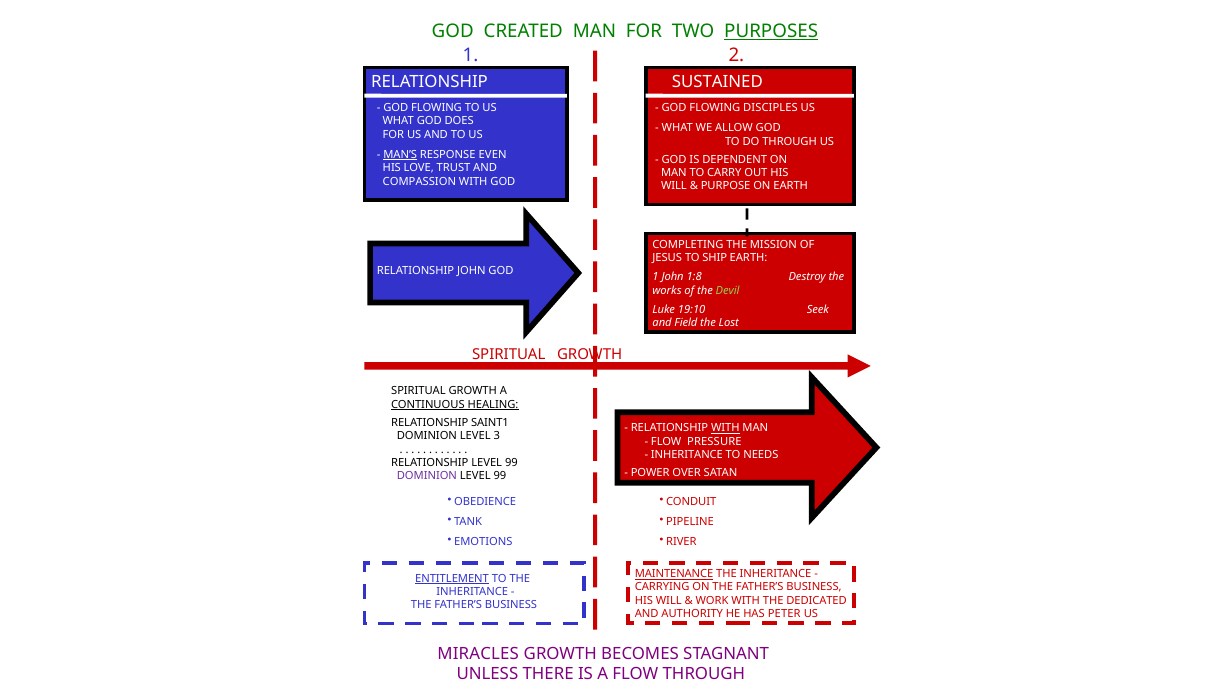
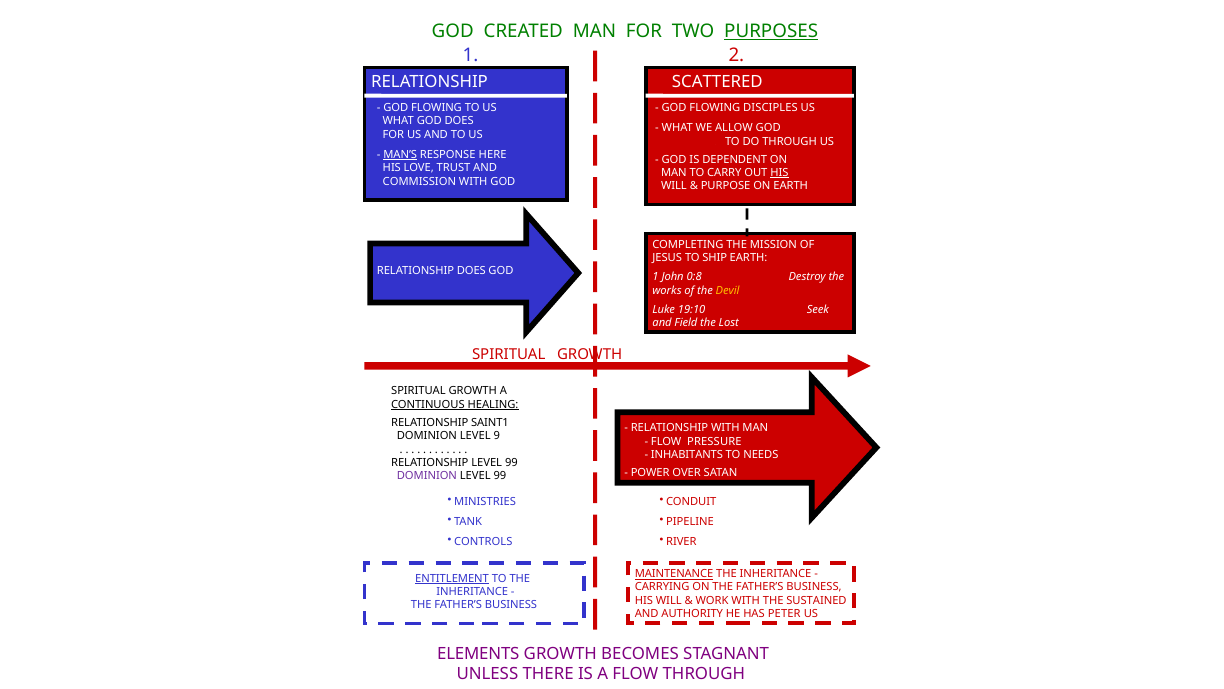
SUSTAINED: SUSTAINED -> SCATTERED
EVEN: EVEN -> HERE
HIS at (780, 173) underline: none -> present
COMPASSION: COMPASSION -> COMMISSION
RELATIONSHIP JOHN: JOHN -> DOES
1:8: 1:8 -> 0:8
Devil colour: light green -> yellow
WITH at (725, 428) underline: present -> none
3: 3 -> 9
INHERITANCE at (687, 455): INHERITANCE -> INHABITANTS
OBEDIENCE: OBEDIENCE -> MINISTRIES
EMOTIONS: EMOTIONS -> CONTROLS
DEDICATED: DEDICATED -> SUSTAINED
MIRACLES: MIRACLES -> ELEMENTS
